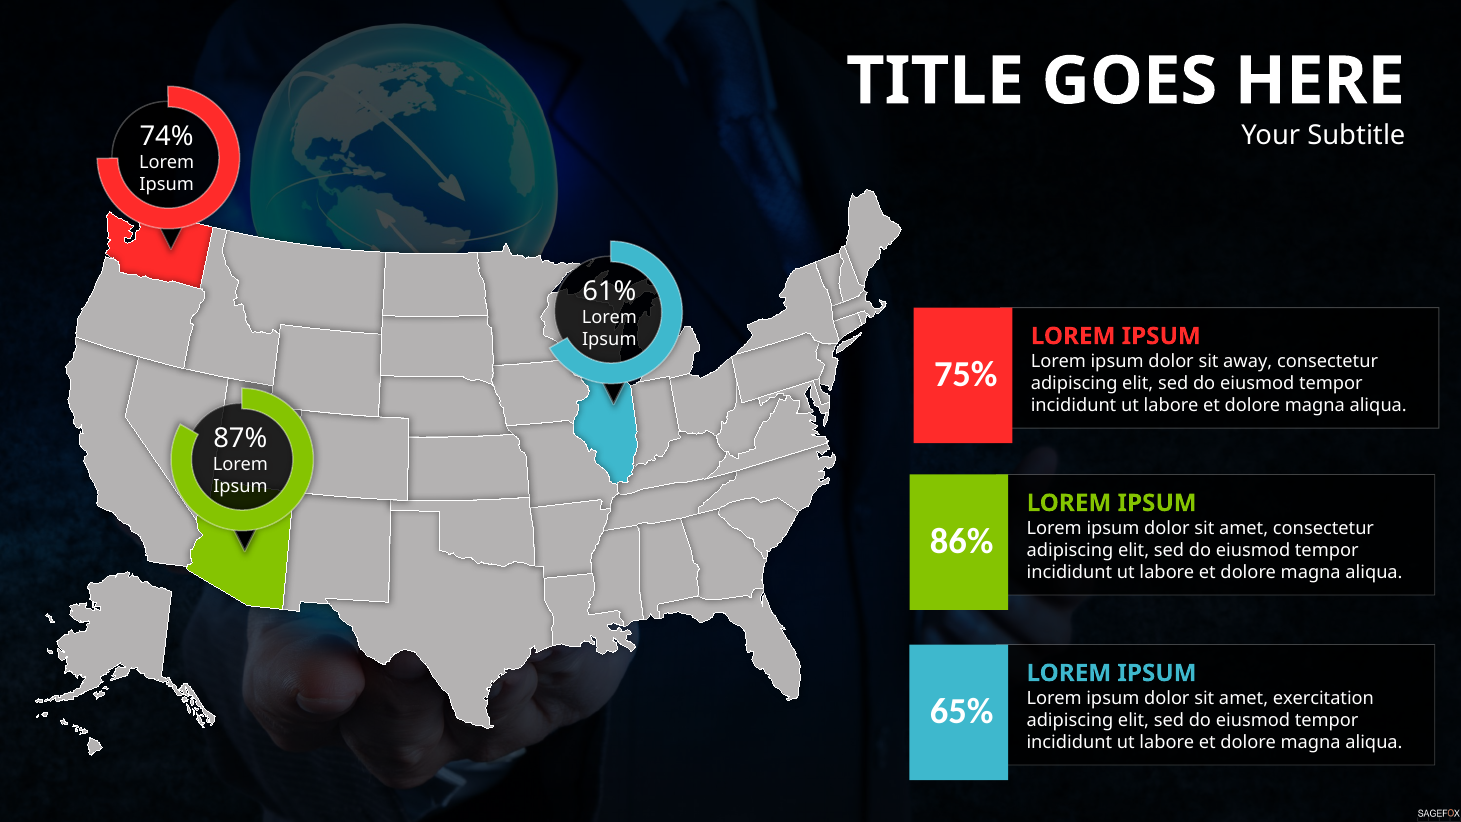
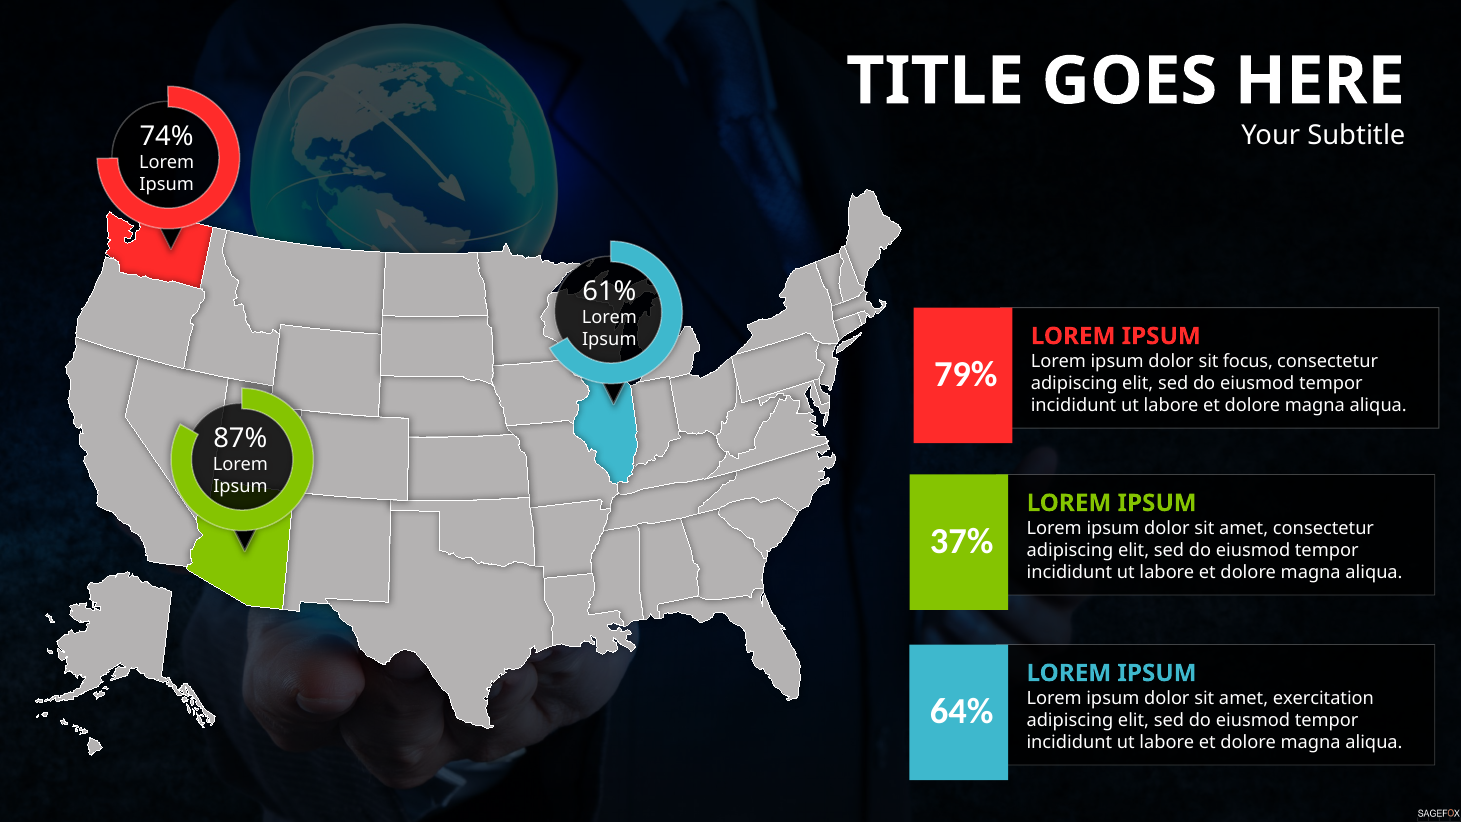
away: away -> focus
75%: 75% -> 79%
86%: 86% -> 37%
65%: 65% -> 64%
